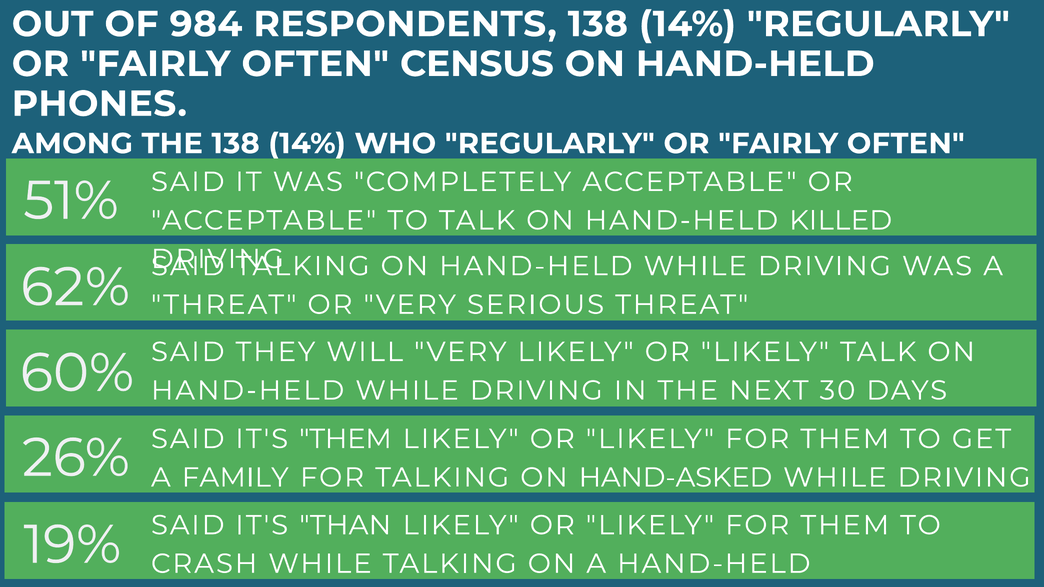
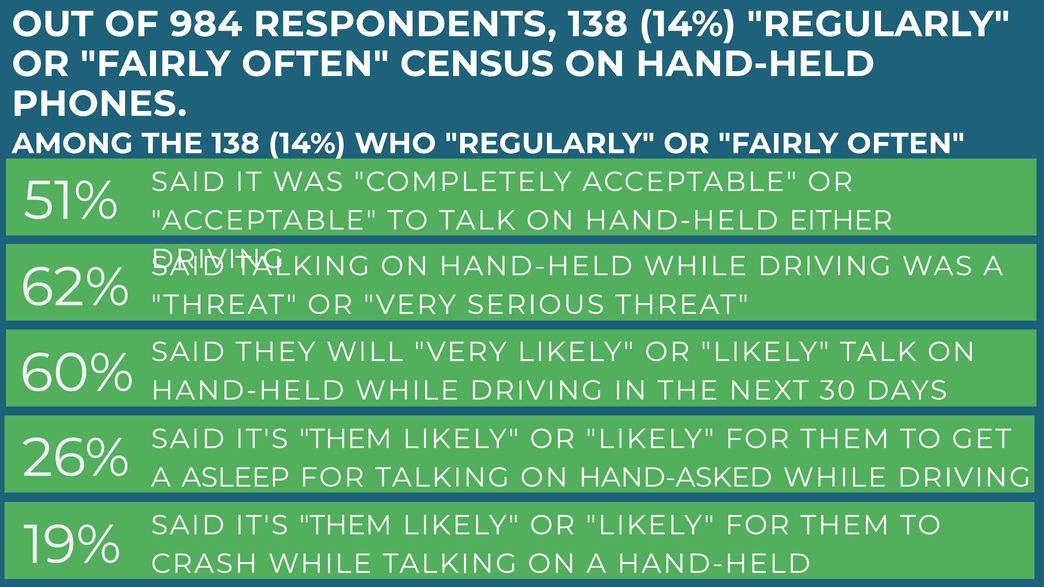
KILLED: KILLED -> EITHER
FAMILY: FAMILY -> ASLEEP
THAN at (345, 525): THAN -> THEM
